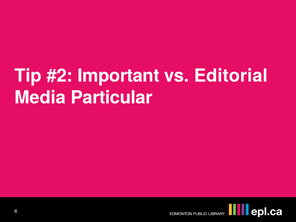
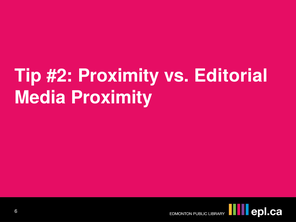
Important at (119, 76): Important -> Proximity
Media Particular: Particular -> Proximity
